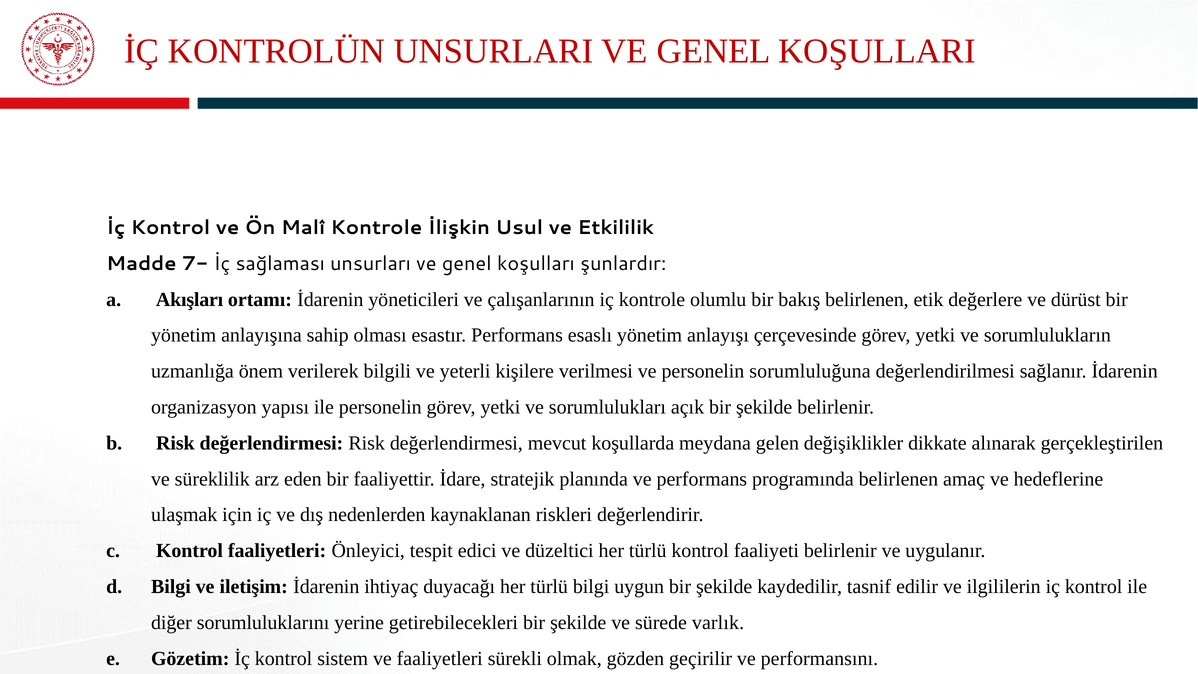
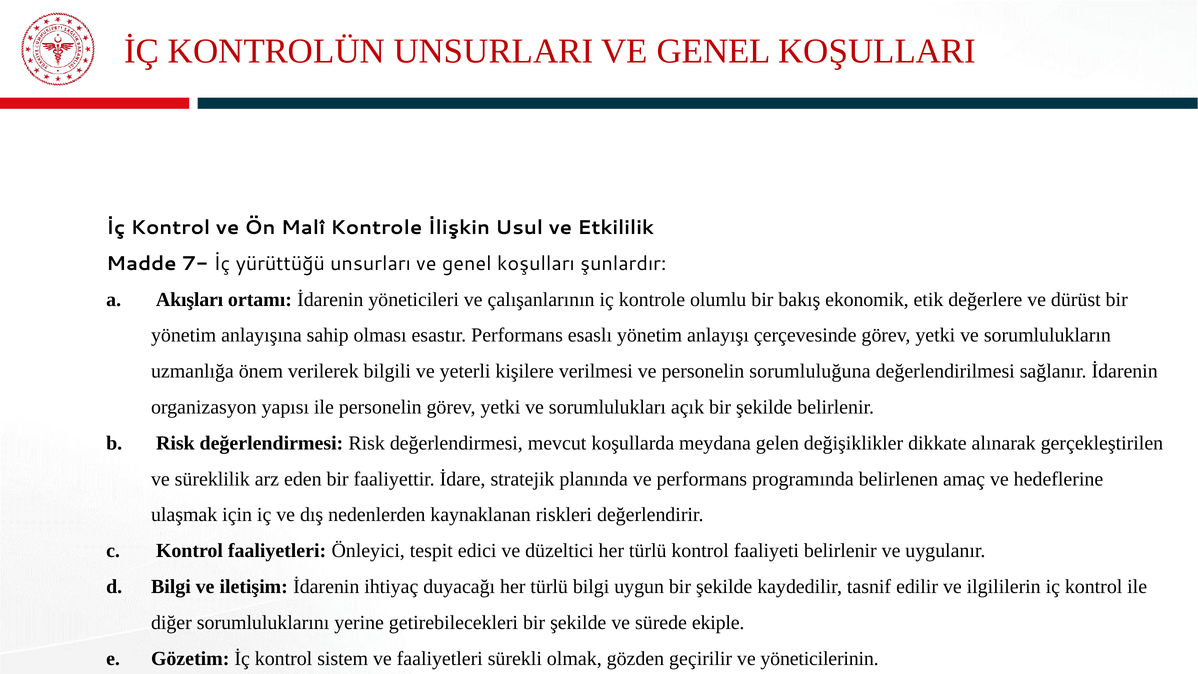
sağlaması: sağlaması -> yürüttüğü
bakış belirlenen: belirlenen -> ekonomik
varlık: varlık -> ekiple
performansını: performansını -> yöneticilerinin
